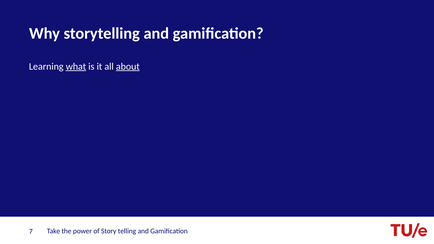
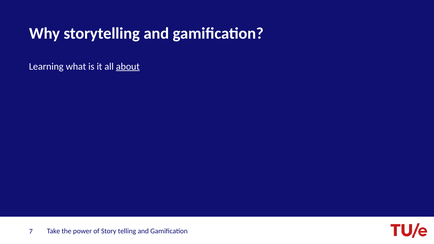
what underline: present -> none
